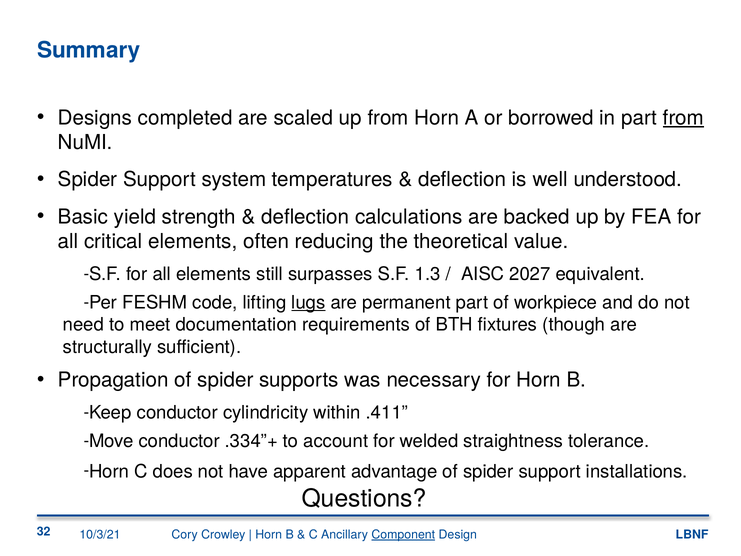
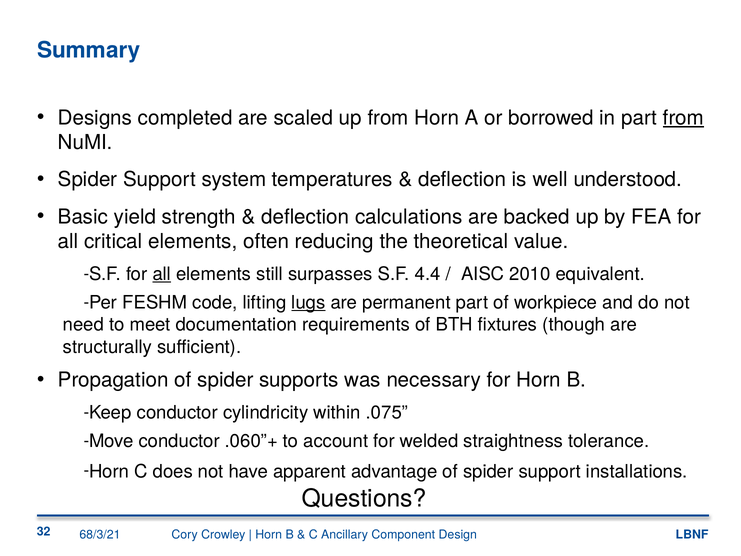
all at (162, 274) underline: none -> present
1.3: 1.3 -> 4.4
2027: 2027 -> 2010
.411: .411 -> .075
.334”+: .334”+ -> .060”+
10/3/21: 10/3/21 -> 68/3/21
Component underline: present -> none
